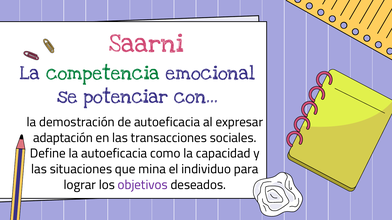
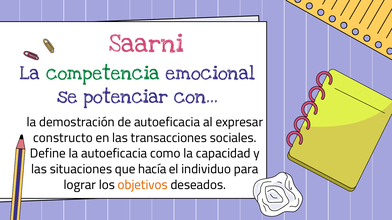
adaptación: adaptación -> constructo
mina: mina -> hacía
objetivos colour: purple -> orange
